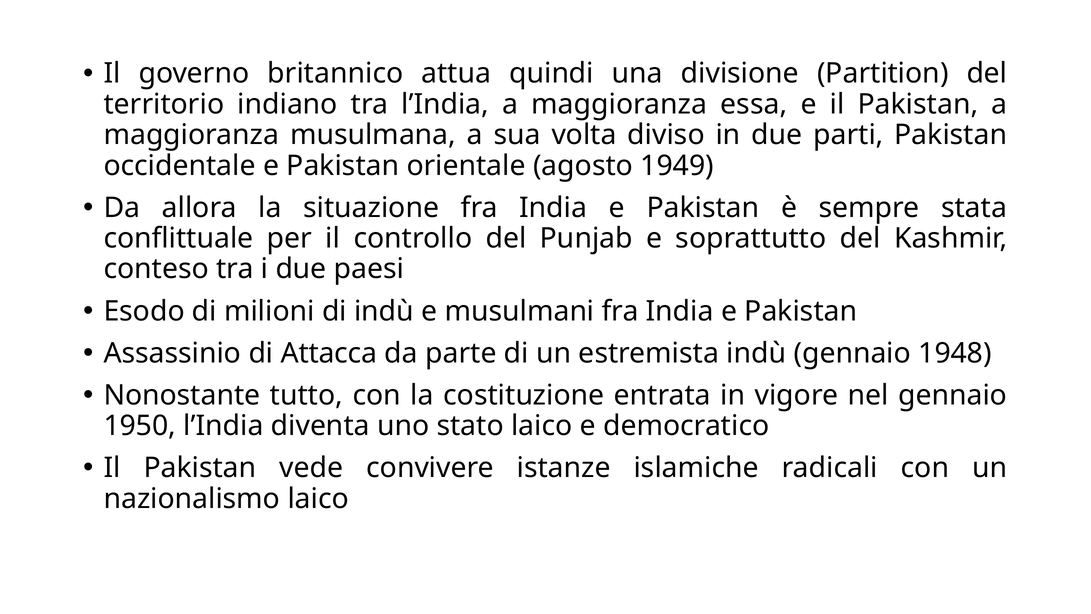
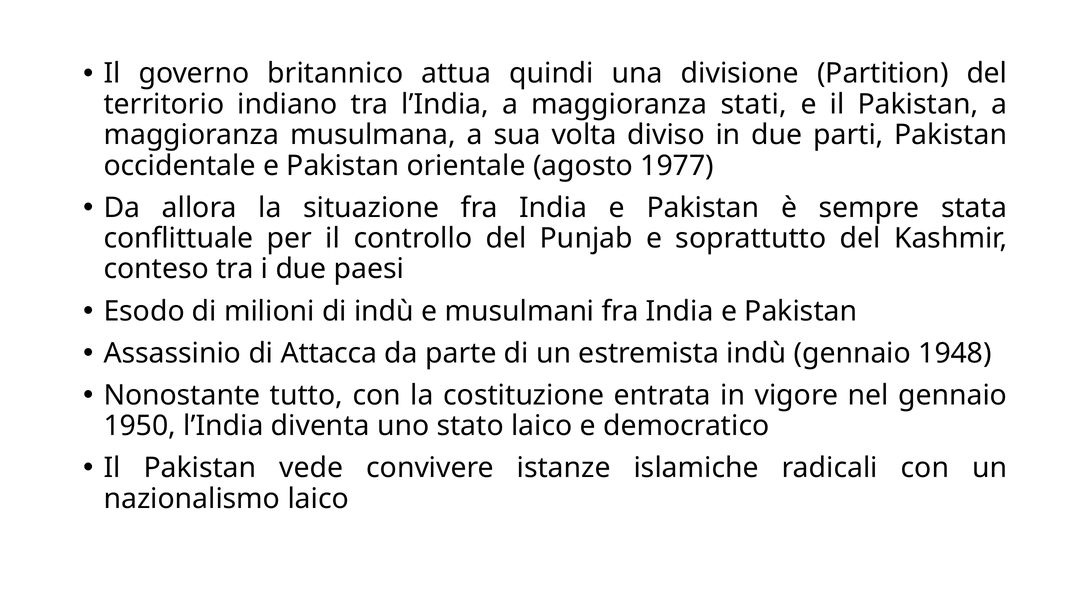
essa: essa -> stati
1949: 1949 -> 1977
